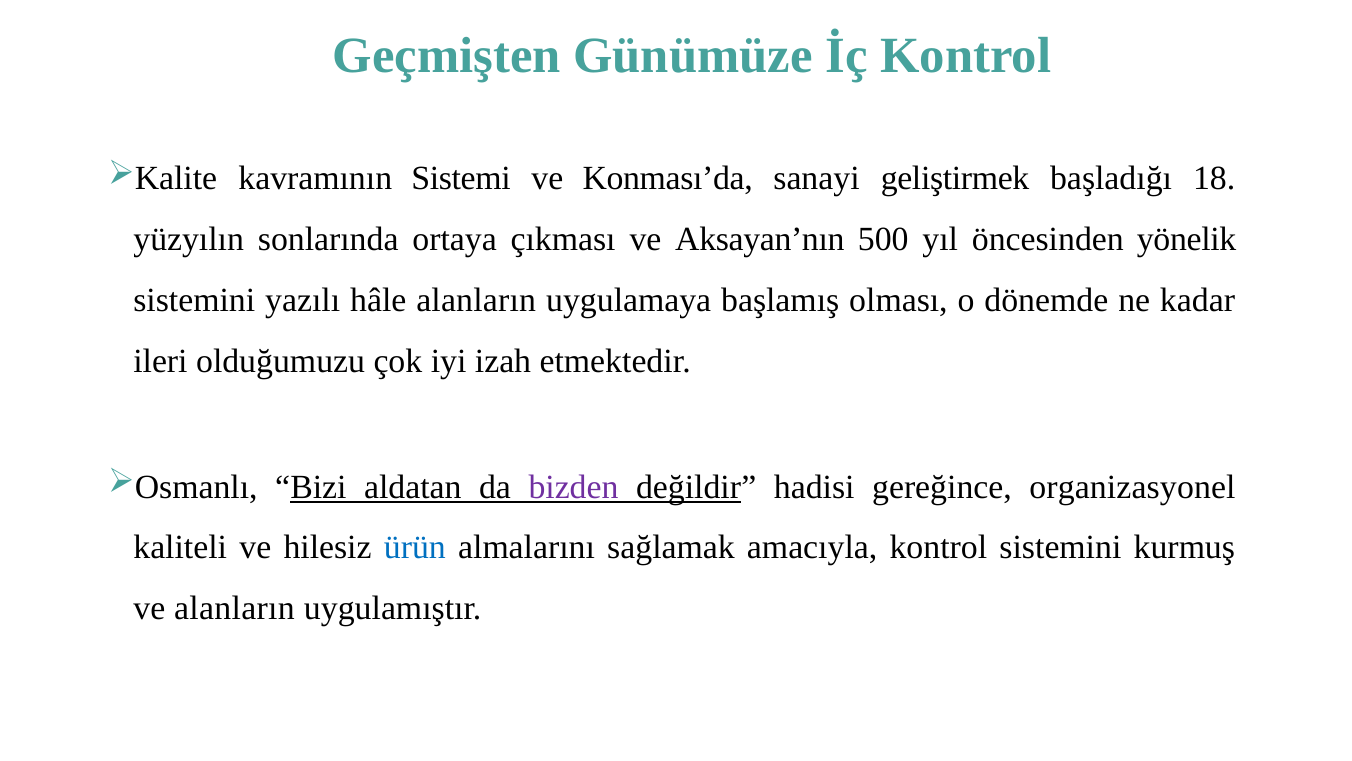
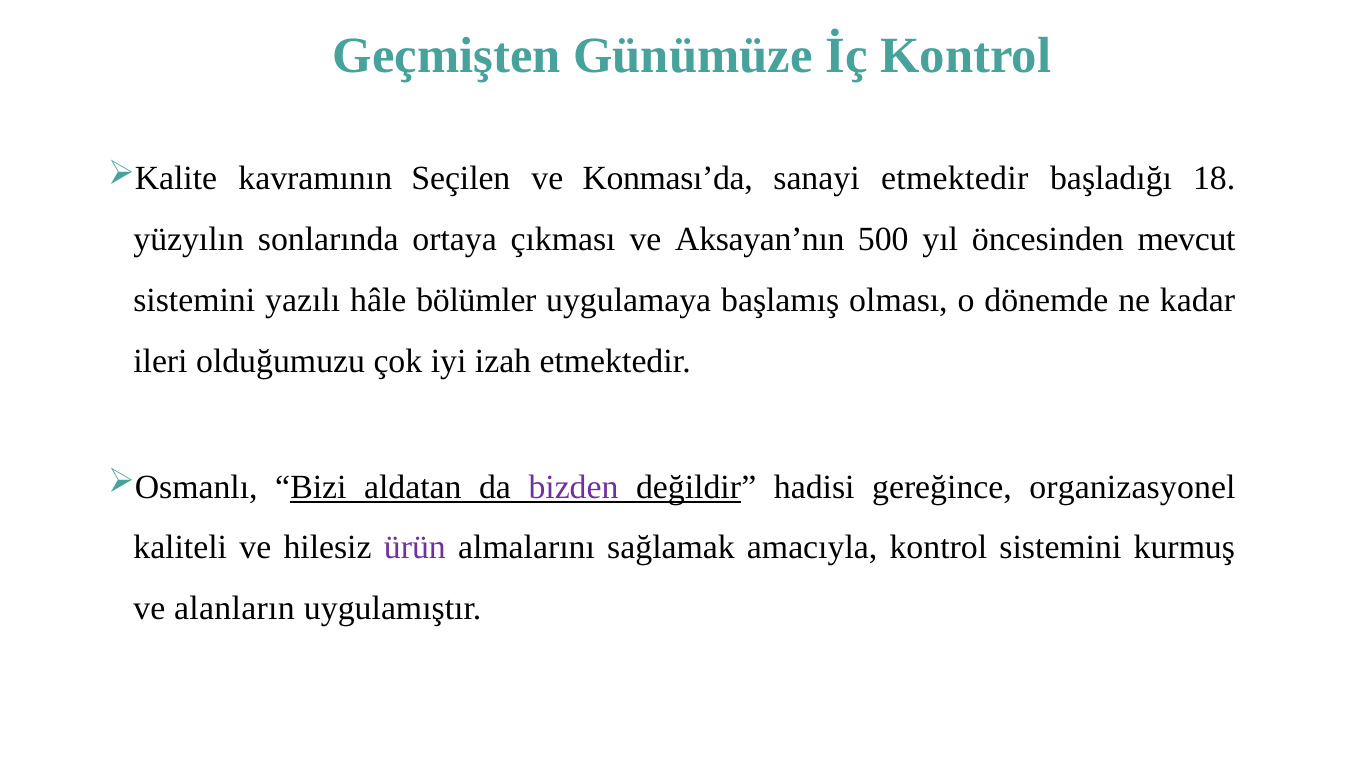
Sistemi: Sistemi -> Seçilen
sanayi geliştirmek: geliştirmek -> etmektedir
yönelik: yönelik -> mevcut
hâle alanların: alanların -> bölümler
ürün colour: blue -> purple
